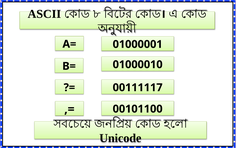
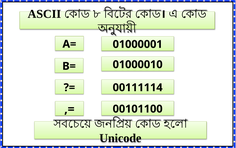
00111117: 00111117 -> 00111114
